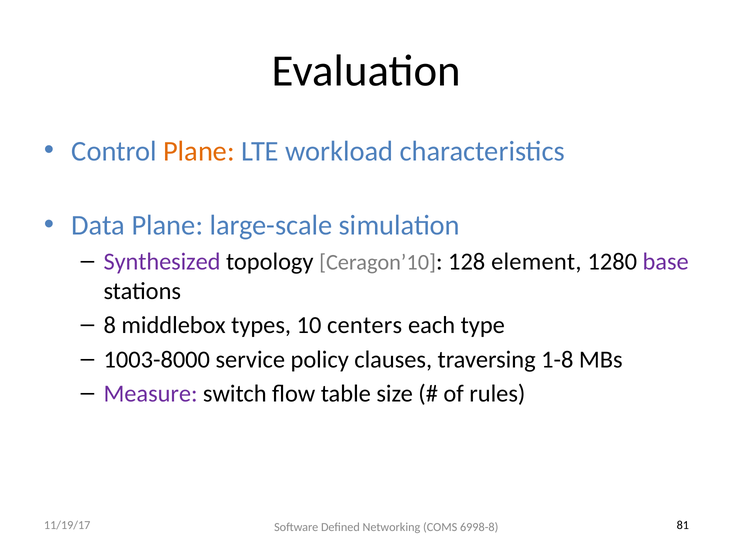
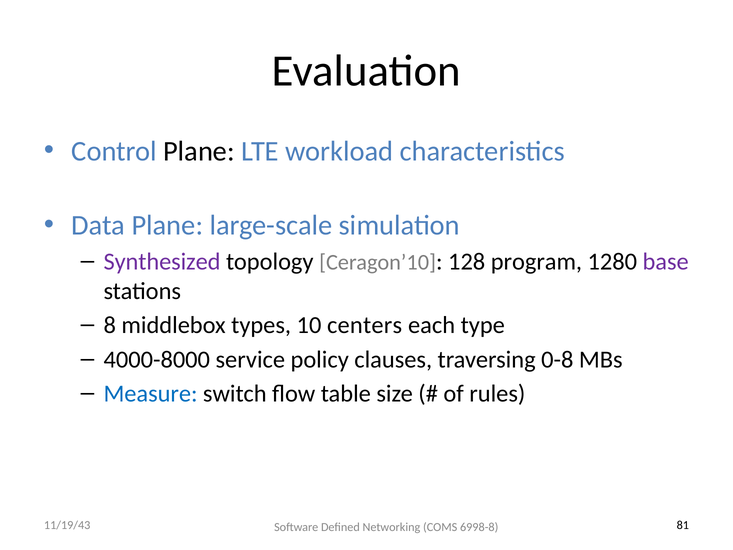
Plane at (199, 151) colour: orange -> black
element: element -> program
1003-8000: 1003-8000 -> 4000-8000
1-8: 1-8 -> 0-8
Measure colour: purple -> blue
11/19/17: 11/19/17 -> 11/19/43
